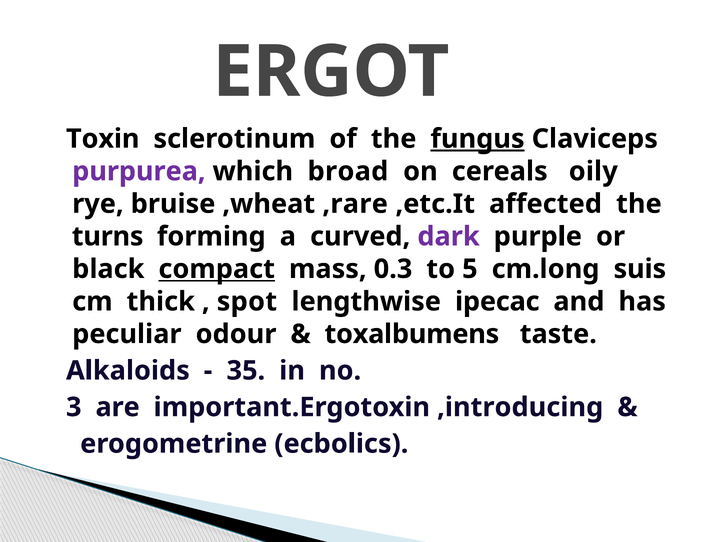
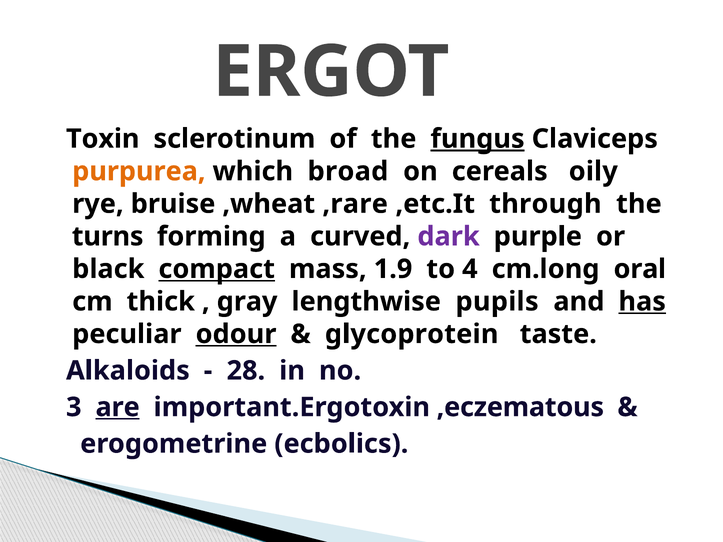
purpurea colour: purple -> orange
affected: affected -> through
0.3: 0.3 -> 1.9
5: 5 -> 4
suis: suis -> oral
spot: spot -> gray
ipecac: ipecac -> pupils
has underline: none -> present
odour underline: none -> present
toxalbumens: toxalbumens -> glycoprotein
35: 35 -> 28
are underline: none -> present
,introducing: ,introducing -> ,eczematous
